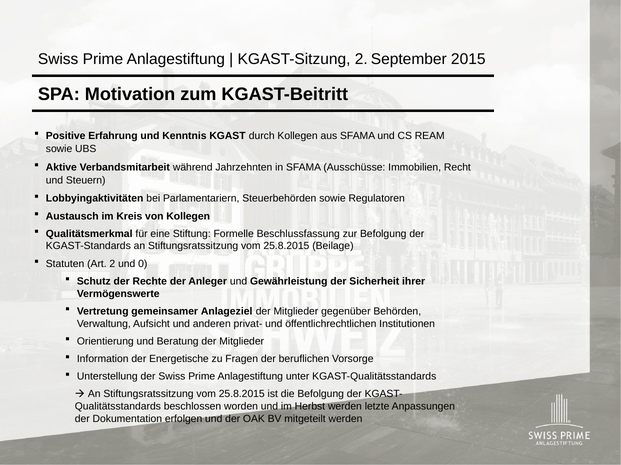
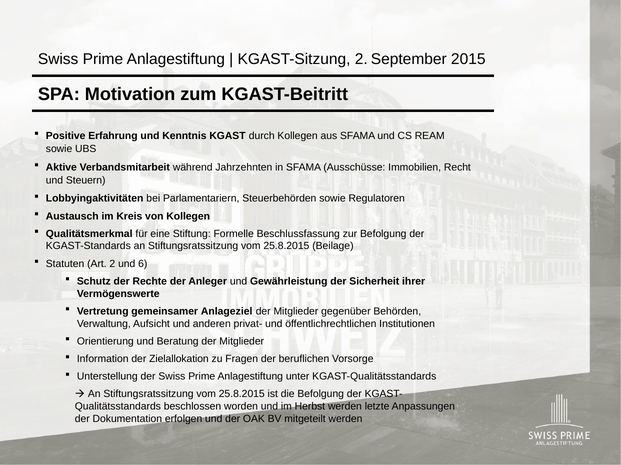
0: 0 -> 6
Energetische: Energetische -> Zielallokation
